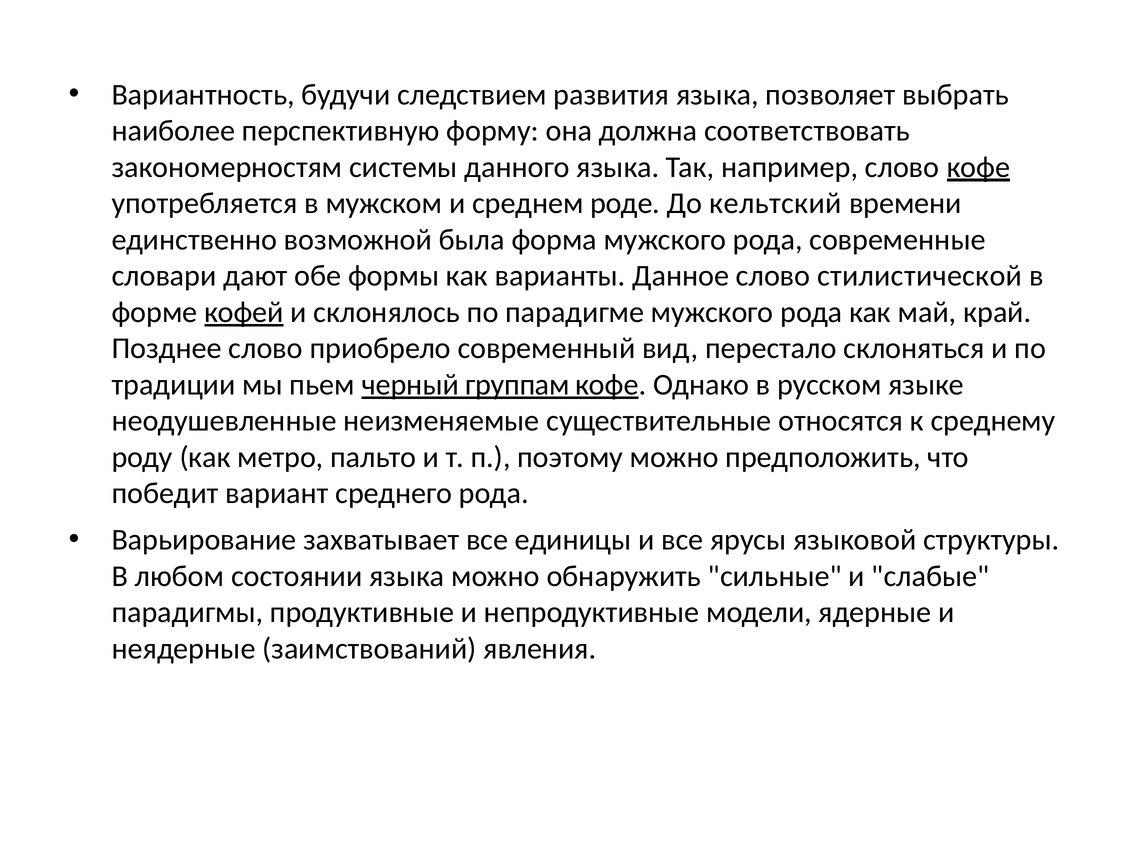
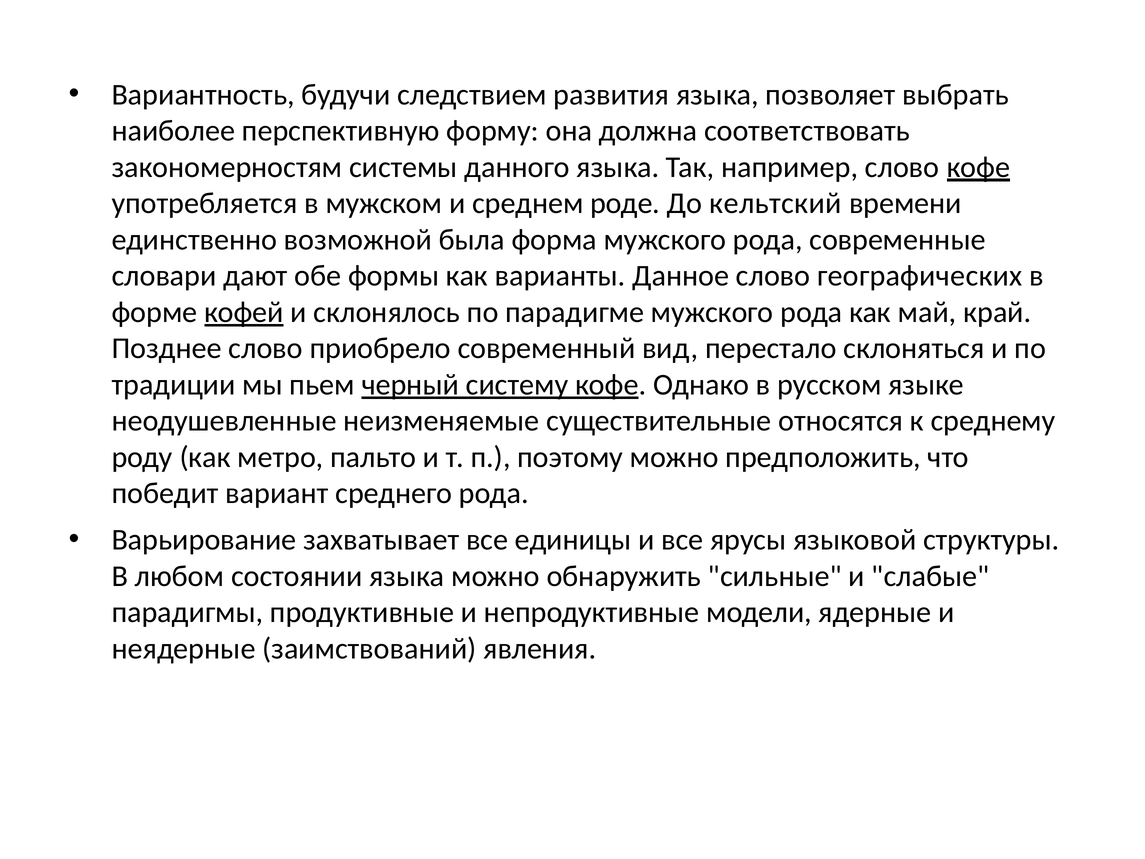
стилистической: стилистической -> географических
группам: группам -> систему
